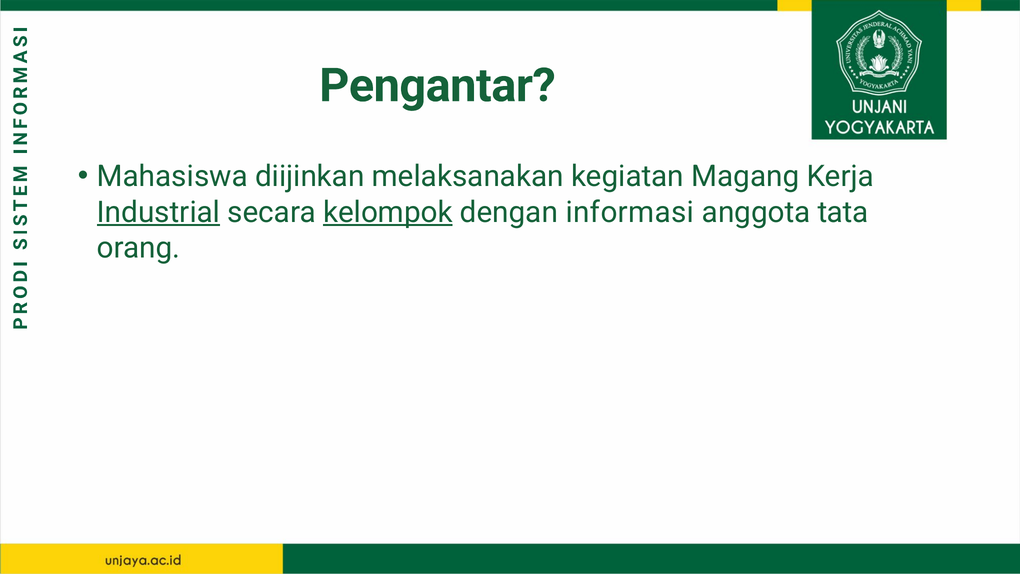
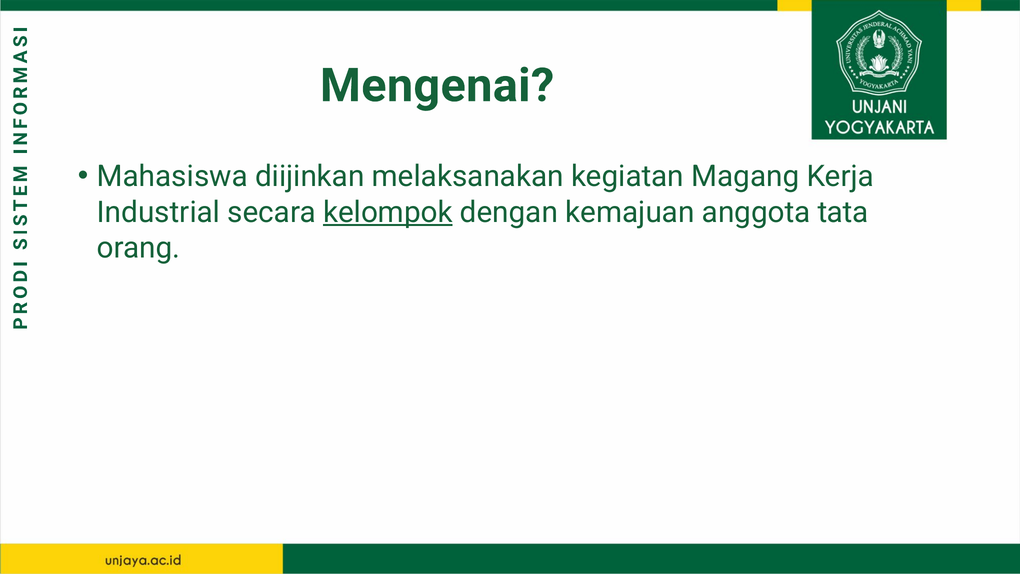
Pengantar: Pengantar -> Mengenai
Industrial underline: present -> none
informasi: informasi -> kemajuan
